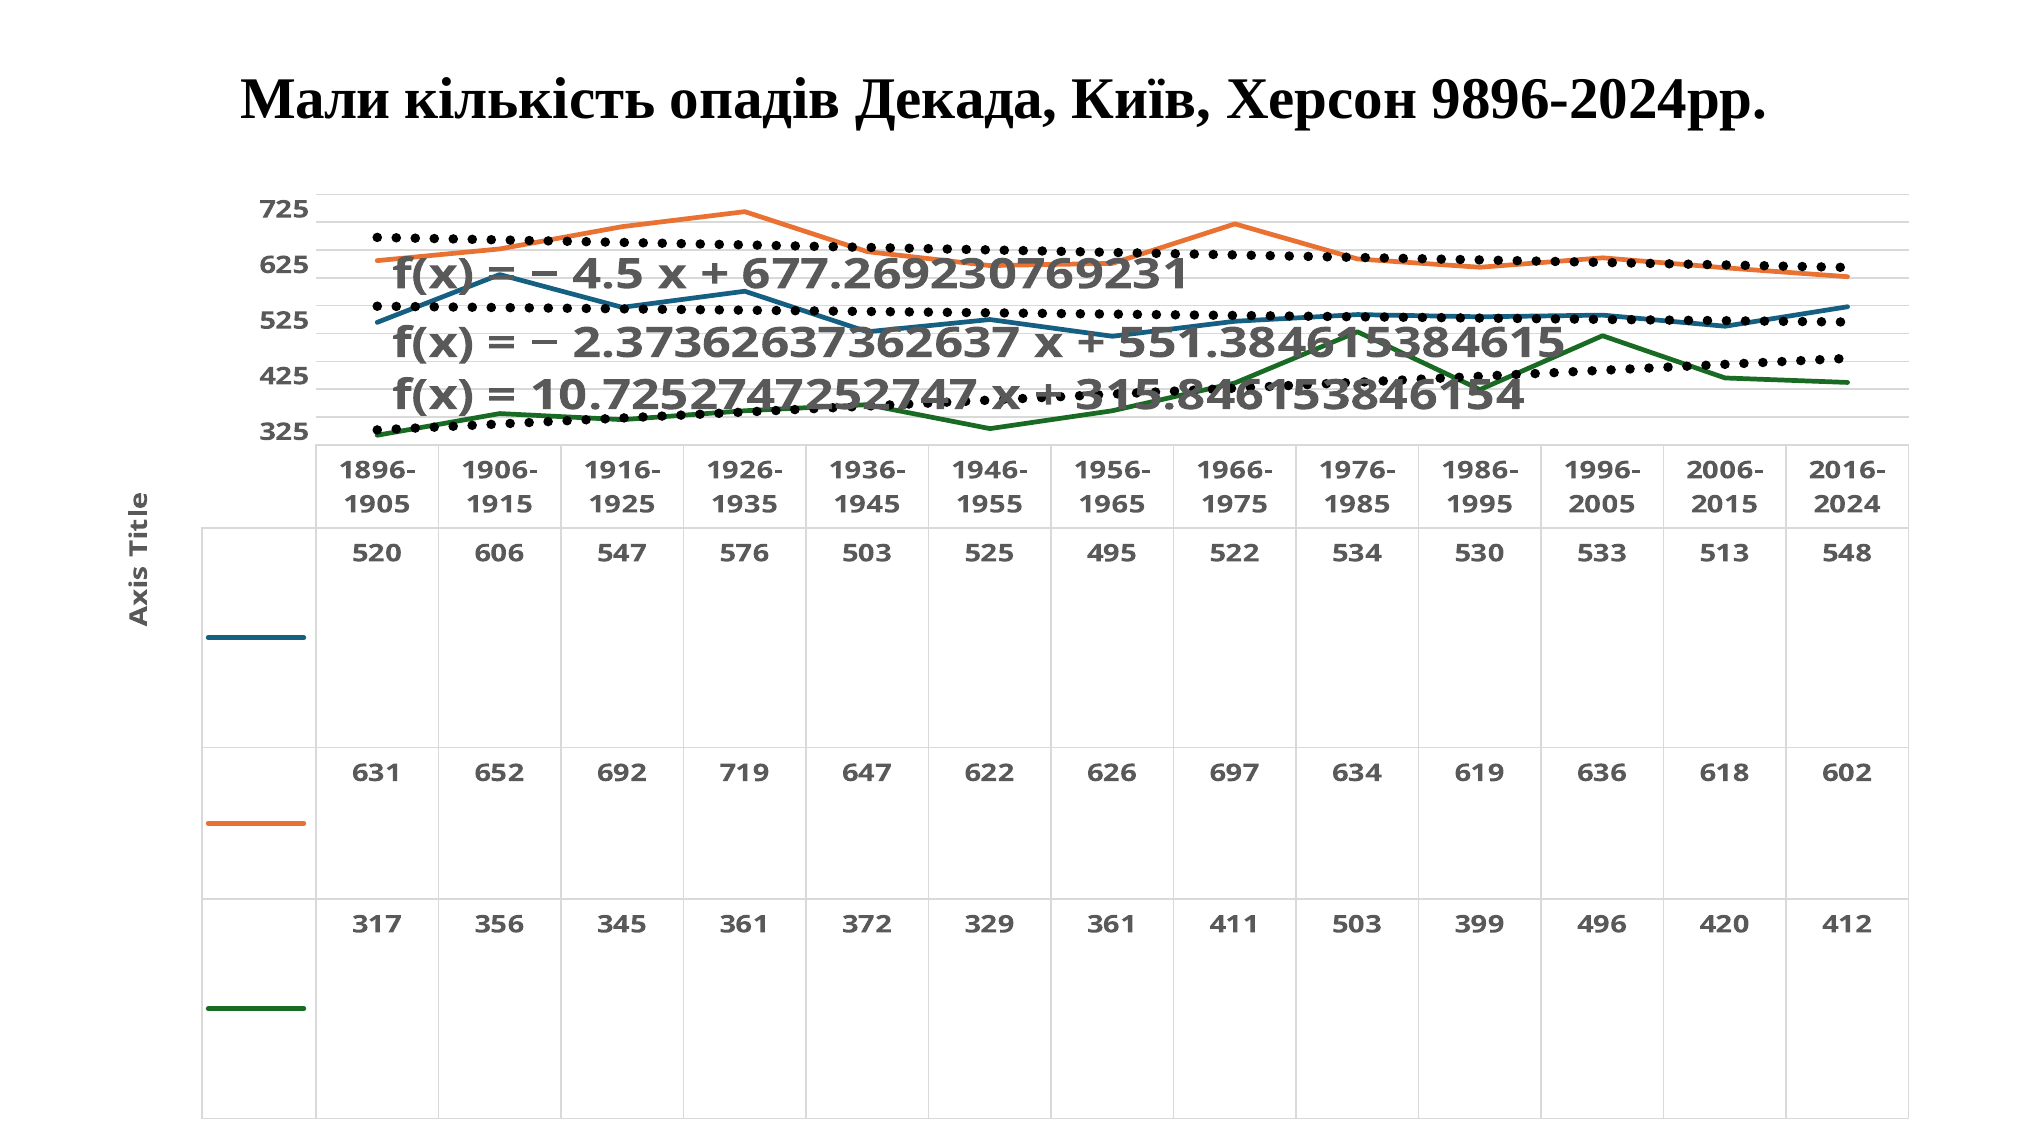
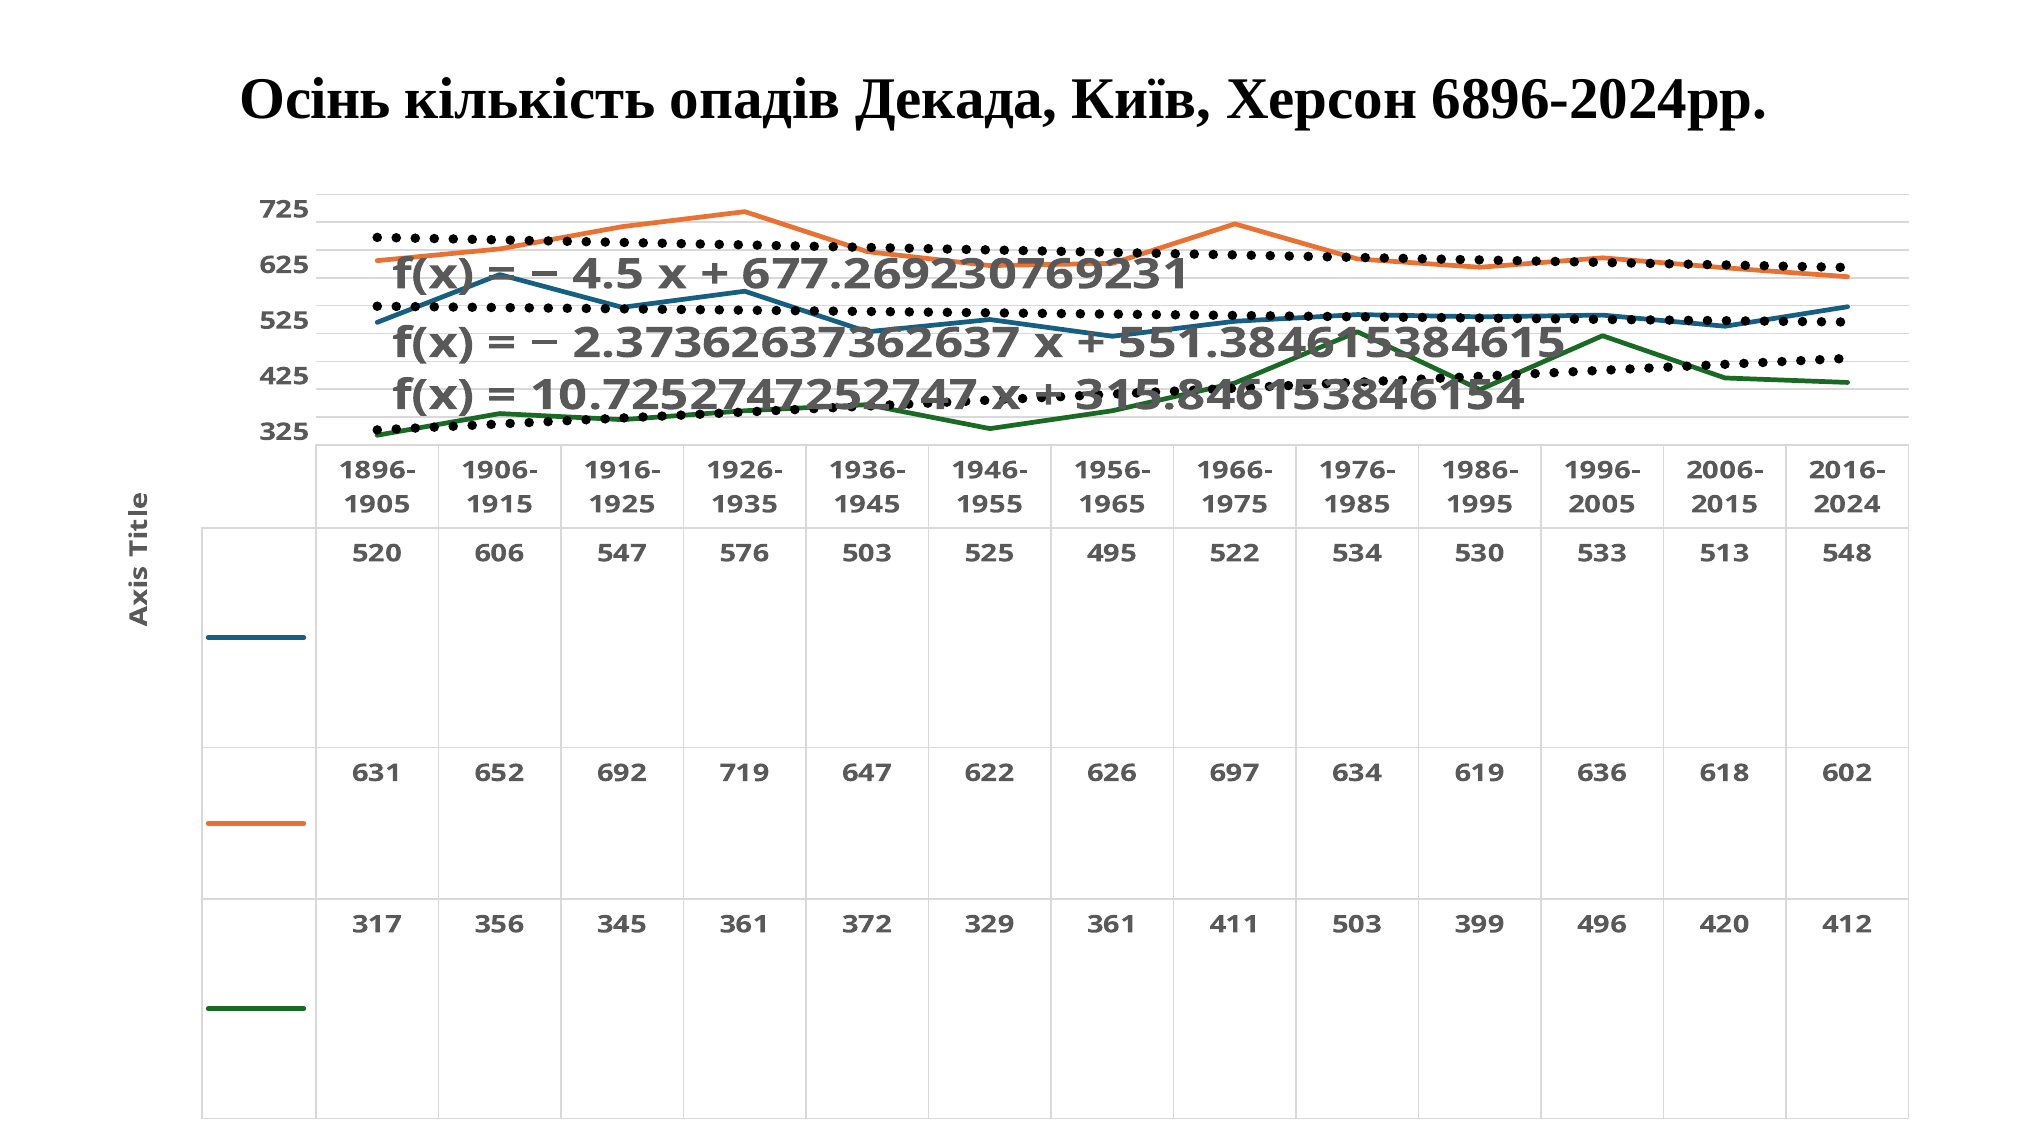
Мали: Мали -> Осінь
9896-2024рр: 9896-2024рр -> 6896-2024рр
